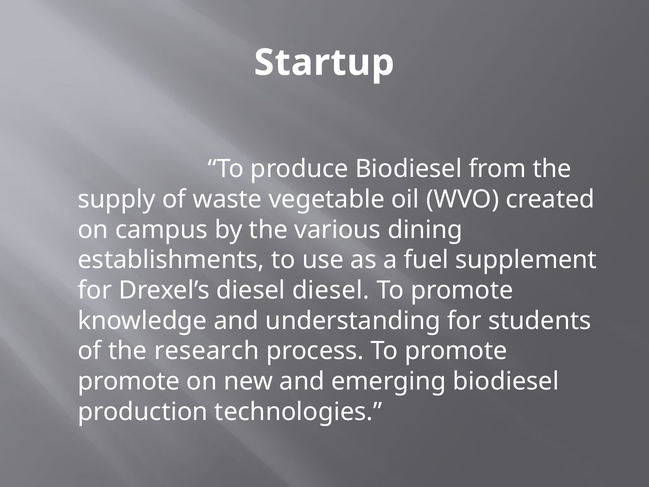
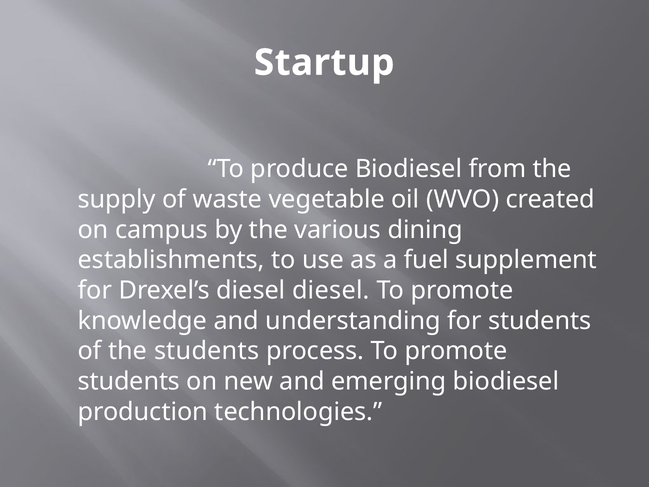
the research: research -> students
promote at (129, 381): promote -> students
